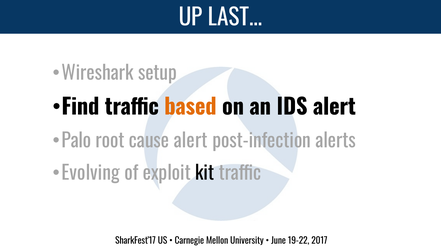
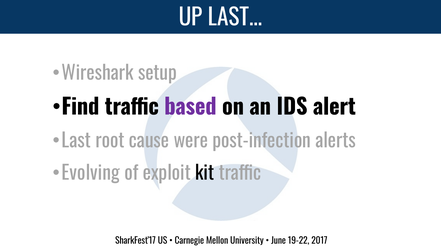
based colour: orange -> purple
Palo at (76, 141): Palo -> Last
cause alert: alert -> were
